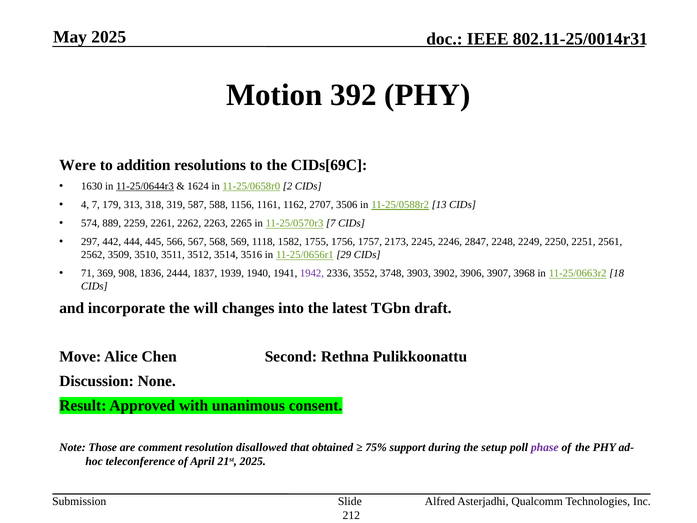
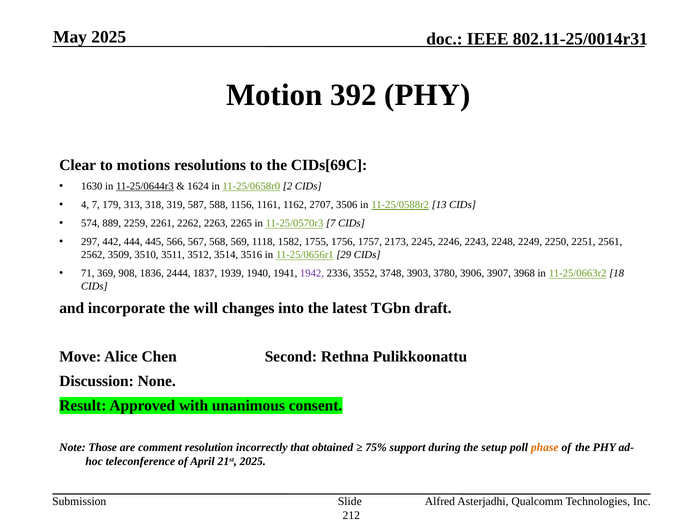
Were: Were -> Clear
addition: addition -> motions
2847: 2847 -> 2243
3902: 3902 -> 3780
disallowed: disallowed -> incorrectly
phase colour: purple -> orange
